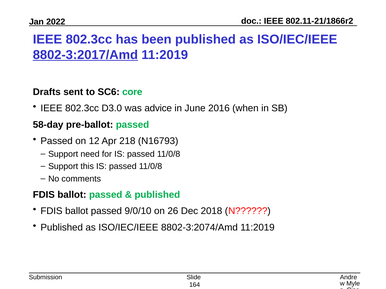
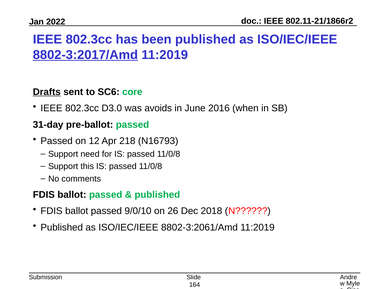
Drafts underline: none -> present
advice: advice -> avoids
58-day: 58-day -> 31-day
8802-3:2074/Amd: 8802-3:2074/Amd -> 8802-3:2061/Amd
